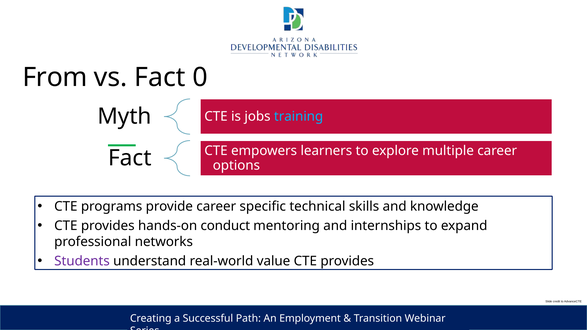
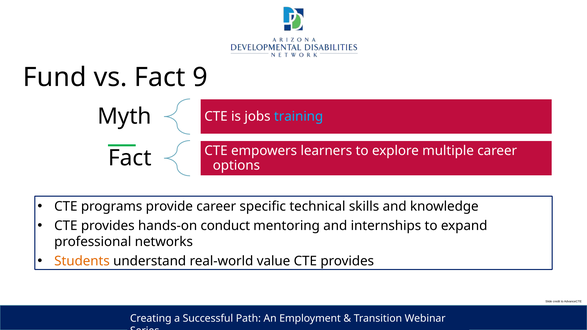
From: From -> Fund
0: 0 -> 9
Students colour: purple -> orange
